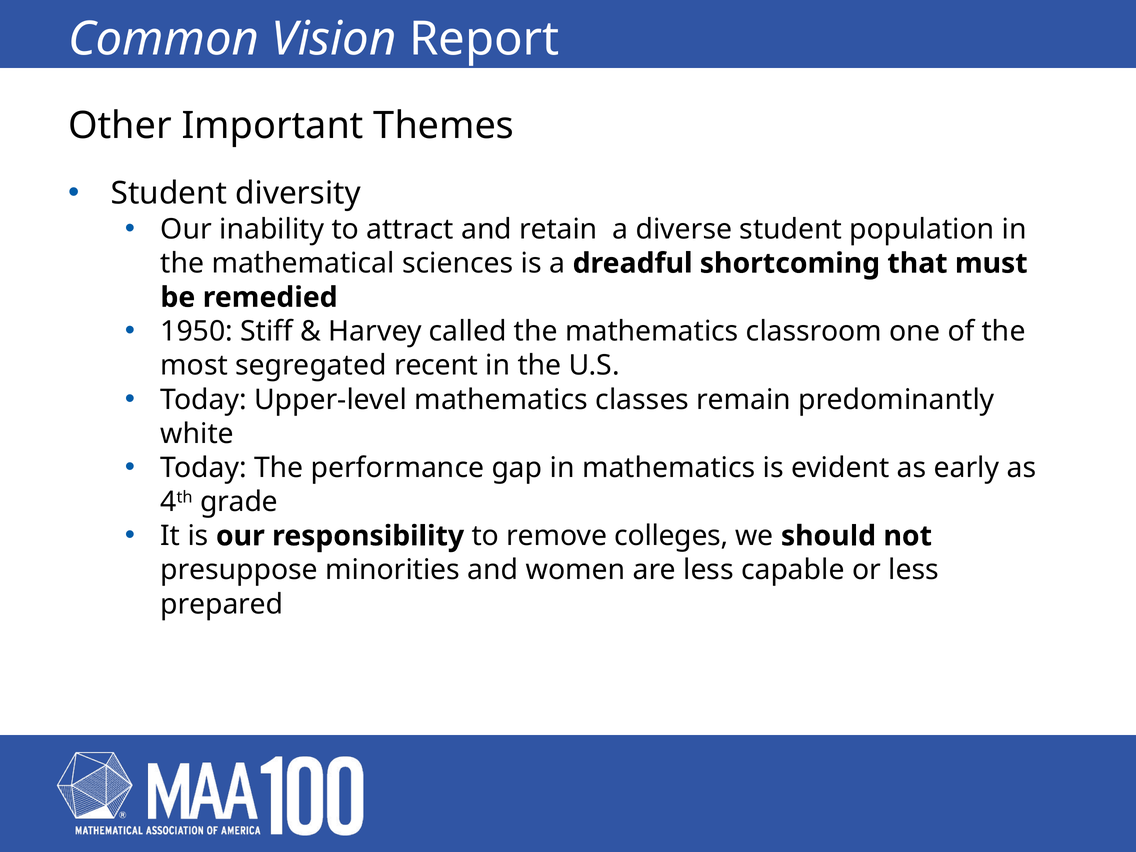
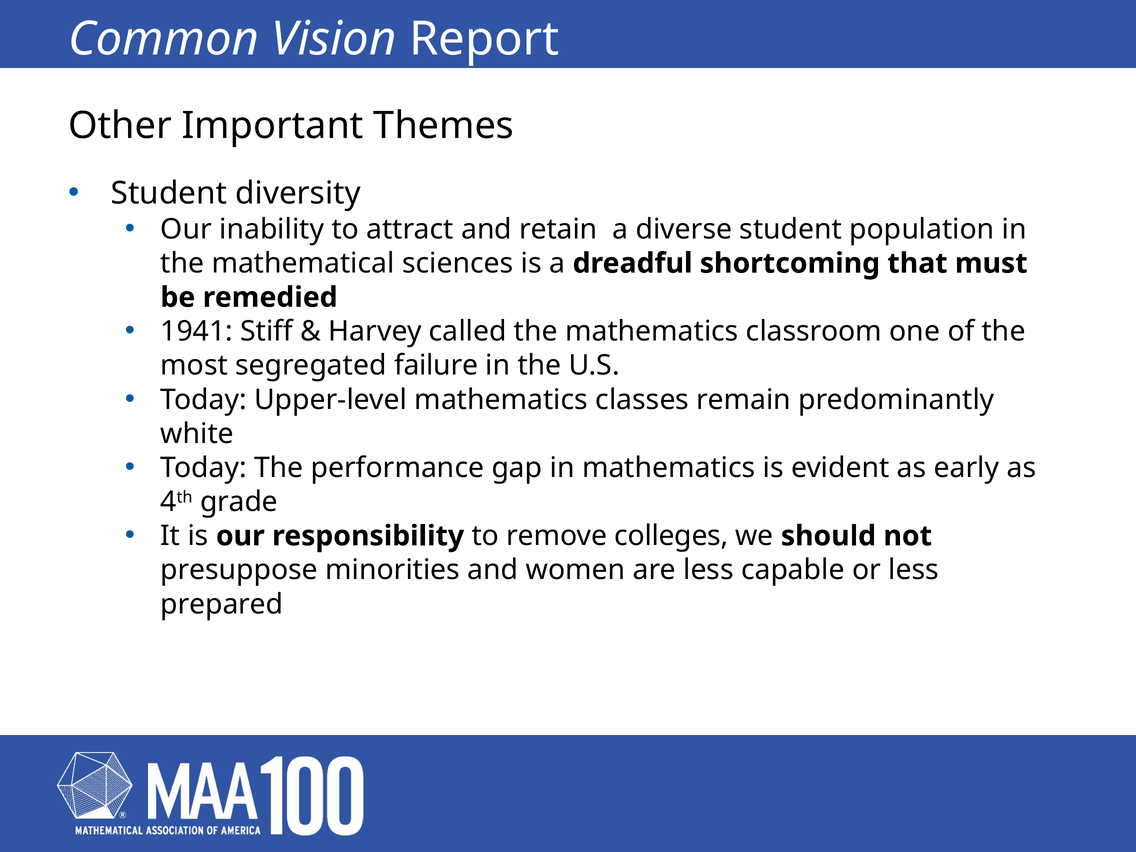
1950: 1950 -> 1941
recent: recent -> failure
